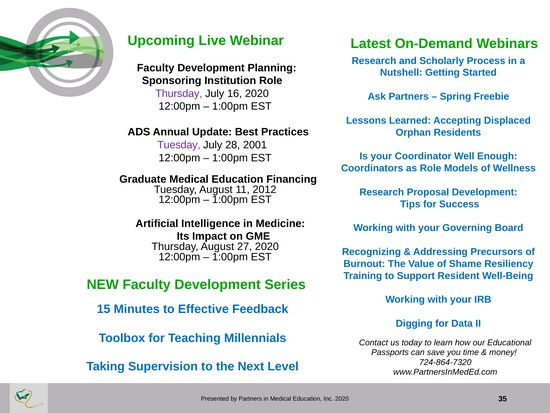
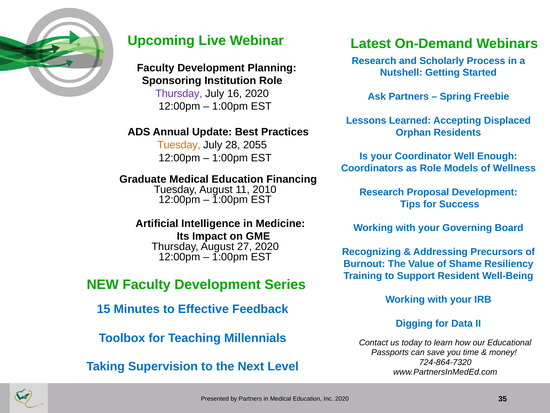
Tuesday at (179, 145) colour: purple -> orange
2001: 2001 -> 2055
2012: 2012 -> 2010
